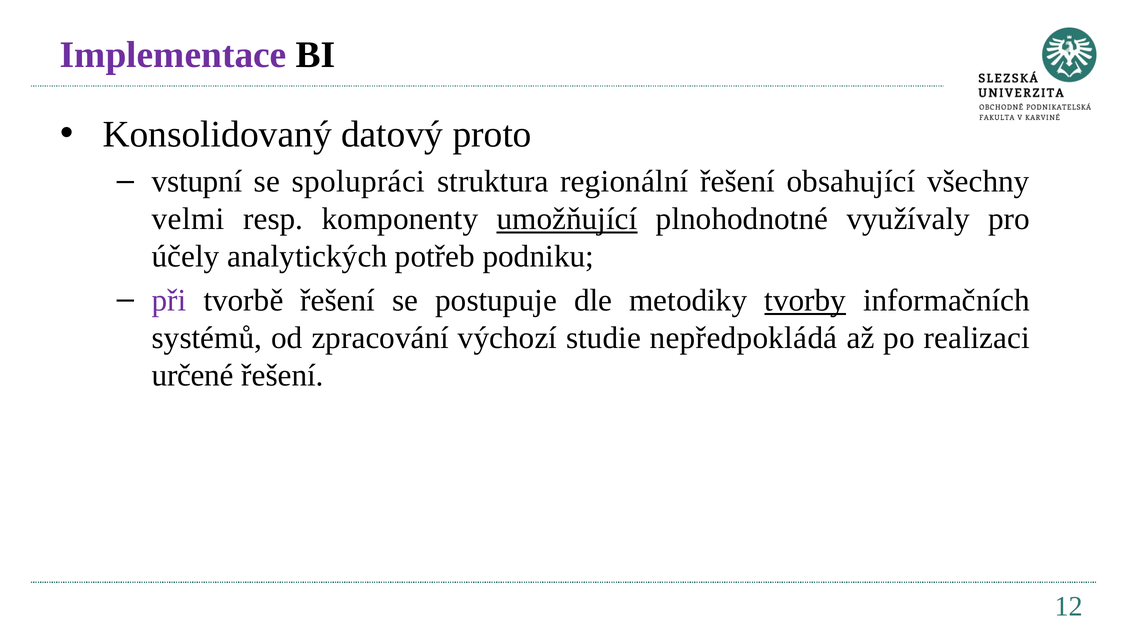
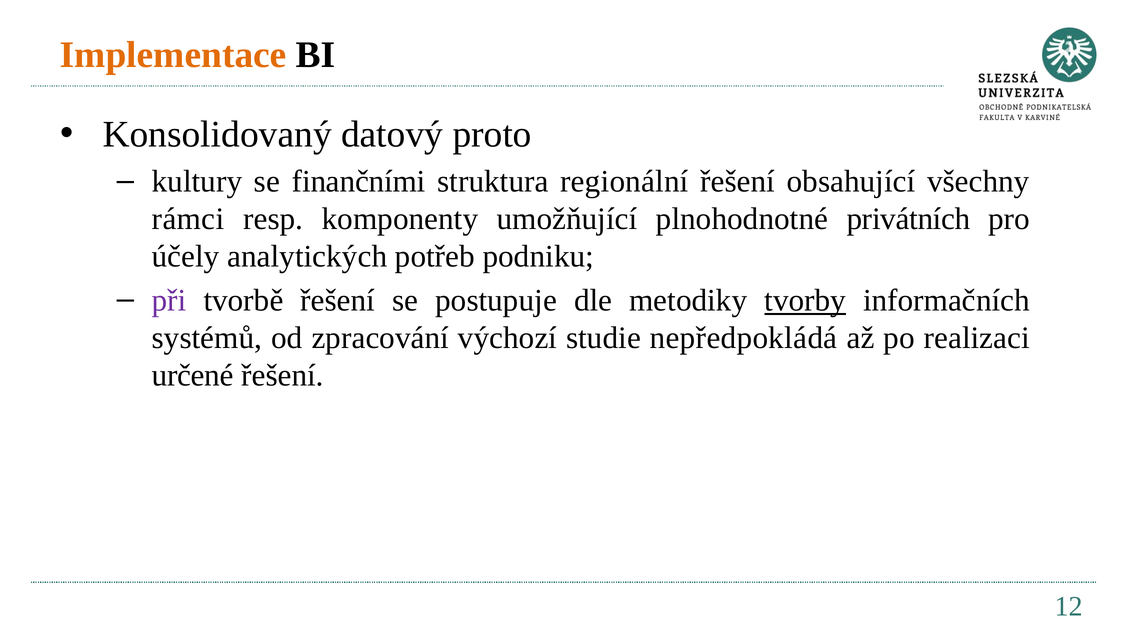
Implementace colour: purple -> orange
vstupní: vstupní -> kultury
spolupráci: spolupráci -> finančními
velmi: velmi -> rámci
umožňující underline: present -> none
využívaly: využívaly -> privátních
